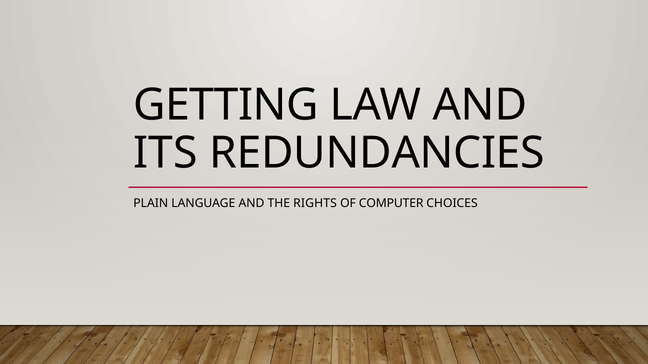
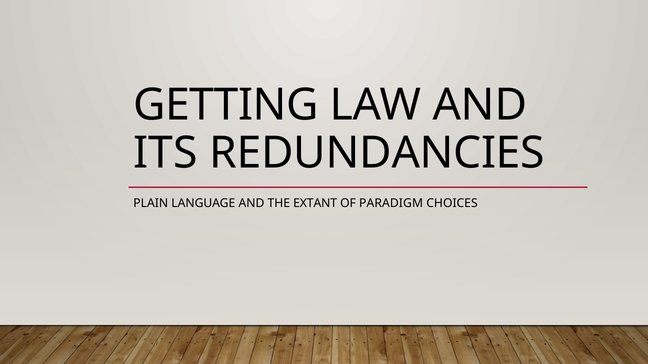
RIGHTS: RIGHTS -> EXTANT
COMPUTER: COMPUTER -> PARADIGM
